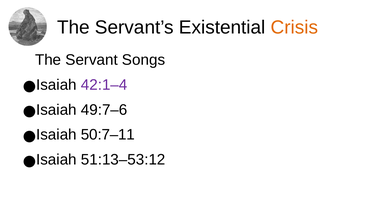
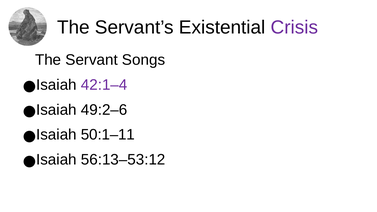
Crisis colour: orange -> purple
49:7–6: 49:7–6 -> 49:2–6
50:7–11: 50:7–11 -> 50:1–11
51:13–53:12: 51:13–53:12 -> 56:13–53:12
